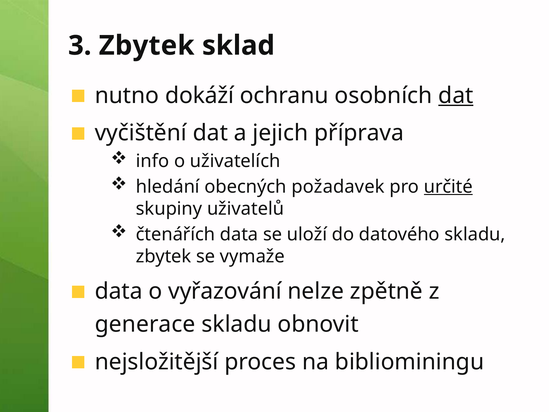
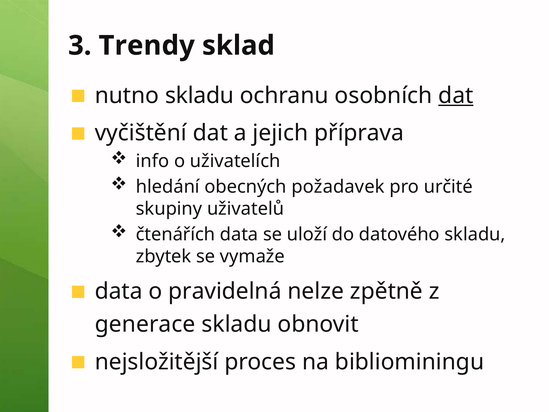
3 Zbytek: Zbytek -> Trendy
nutno dokáží: dokáží -> skladu
určité underline: present -> none
vyřazování: vyřazování -> pravidelná
